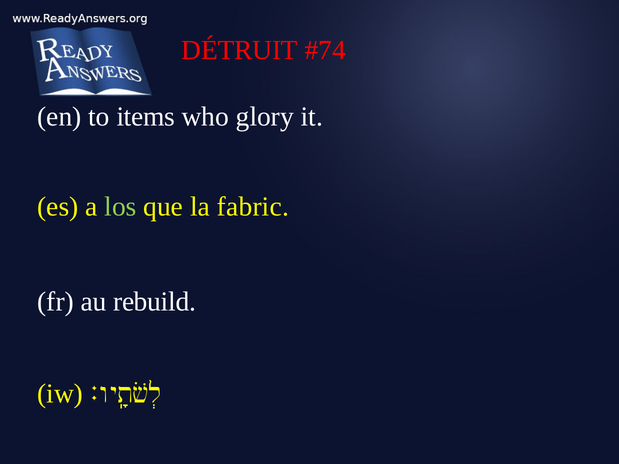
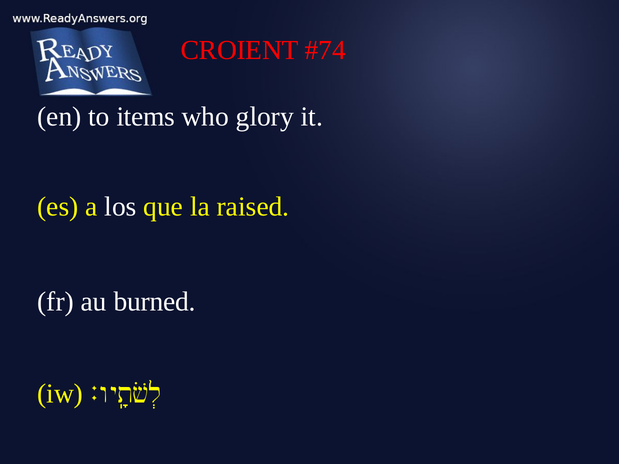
DÉTRUIT: DÉTRUIT -> CROIENT
los colour: light green -> white
fabric: fabric -> raised
rebuild: rebuild -> burned
